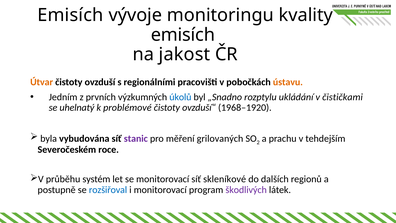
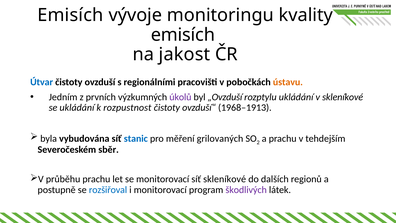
Útvar colour: orange -> blue
úkolů colour: blue -> purple
„Snadno: „Snadno -> „Ovzduší
v čističkami: čističkami -> skleníkové
se uhelnatý: uhelnatý -> ukládání
problémové: problémové -> rozpustnost
1968–1920: 1968–1920 -> 1968–1913
stanic colour: purple -> blue
roce: roce -> sběr
průběhu systém: systém -> prachu
